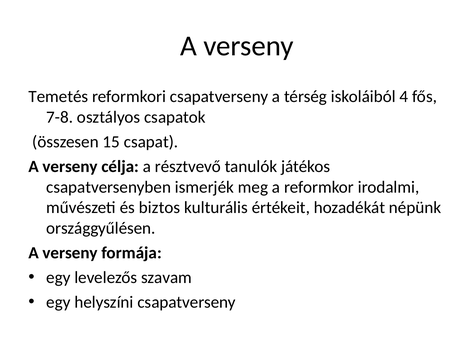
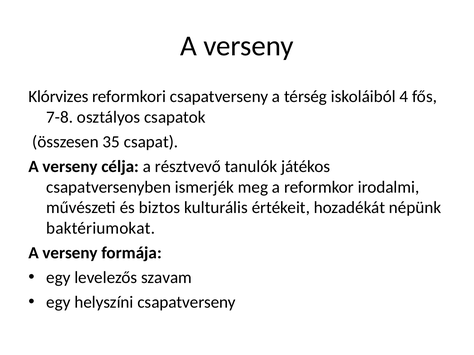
Temetés: Temetés -> Klórvizes
15: 15 -> 35
országgyűlésen: országgyűlésen -> baktériumokat
